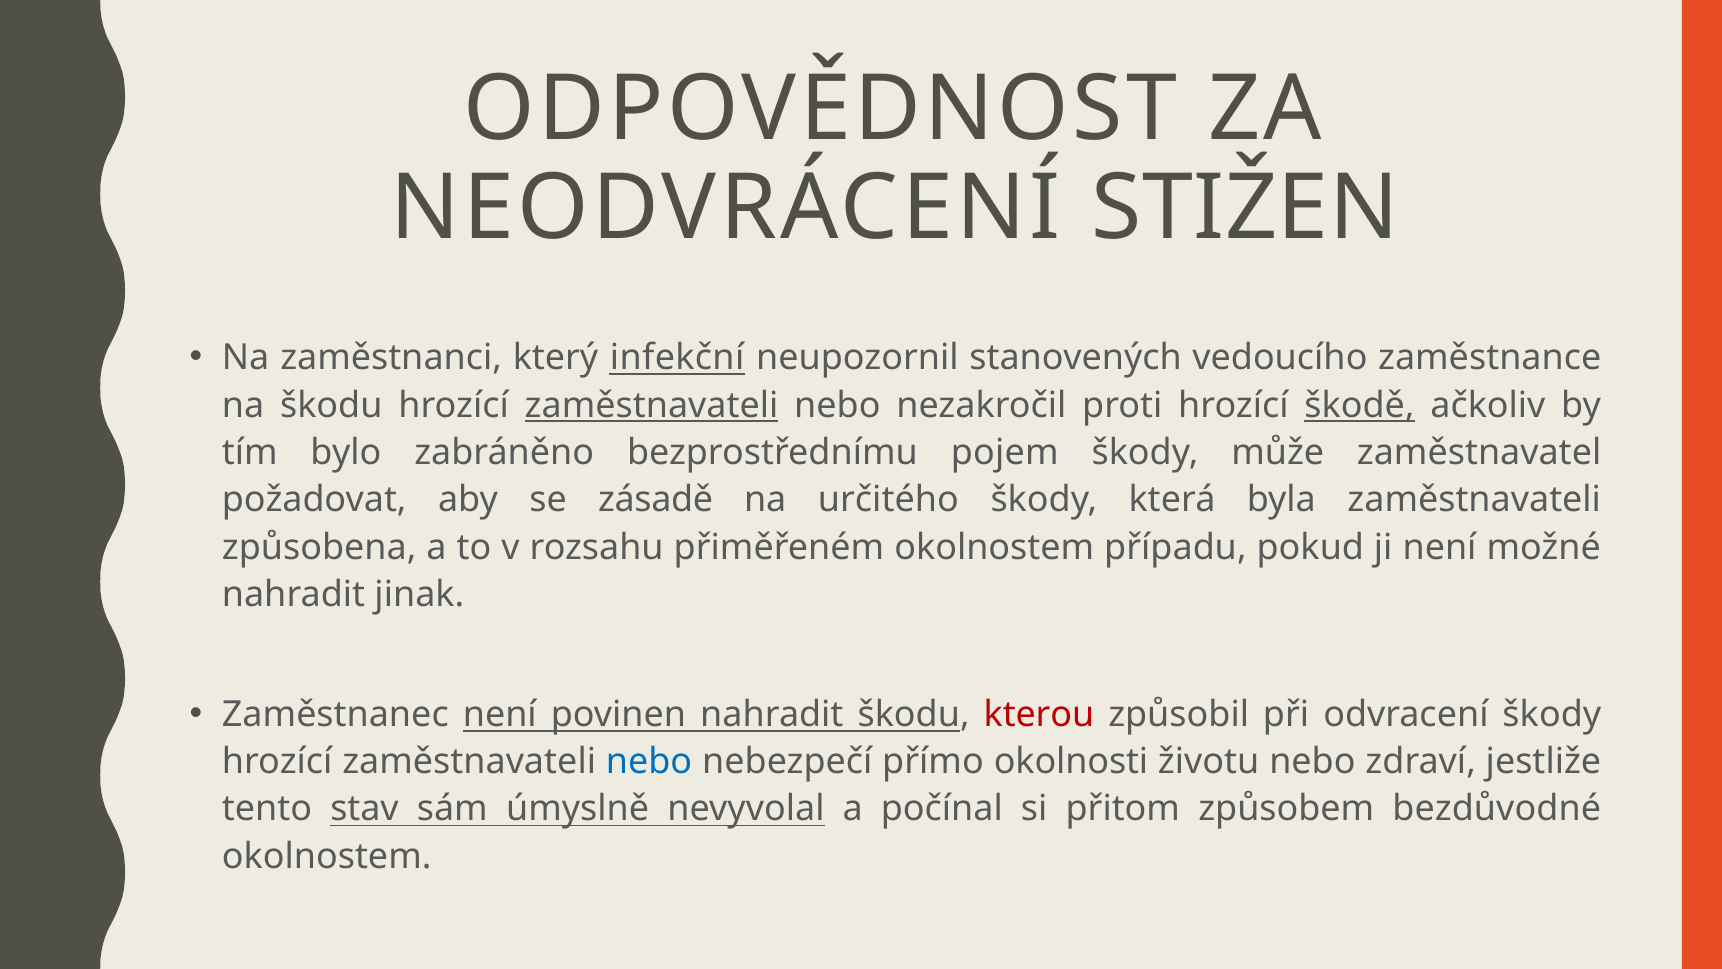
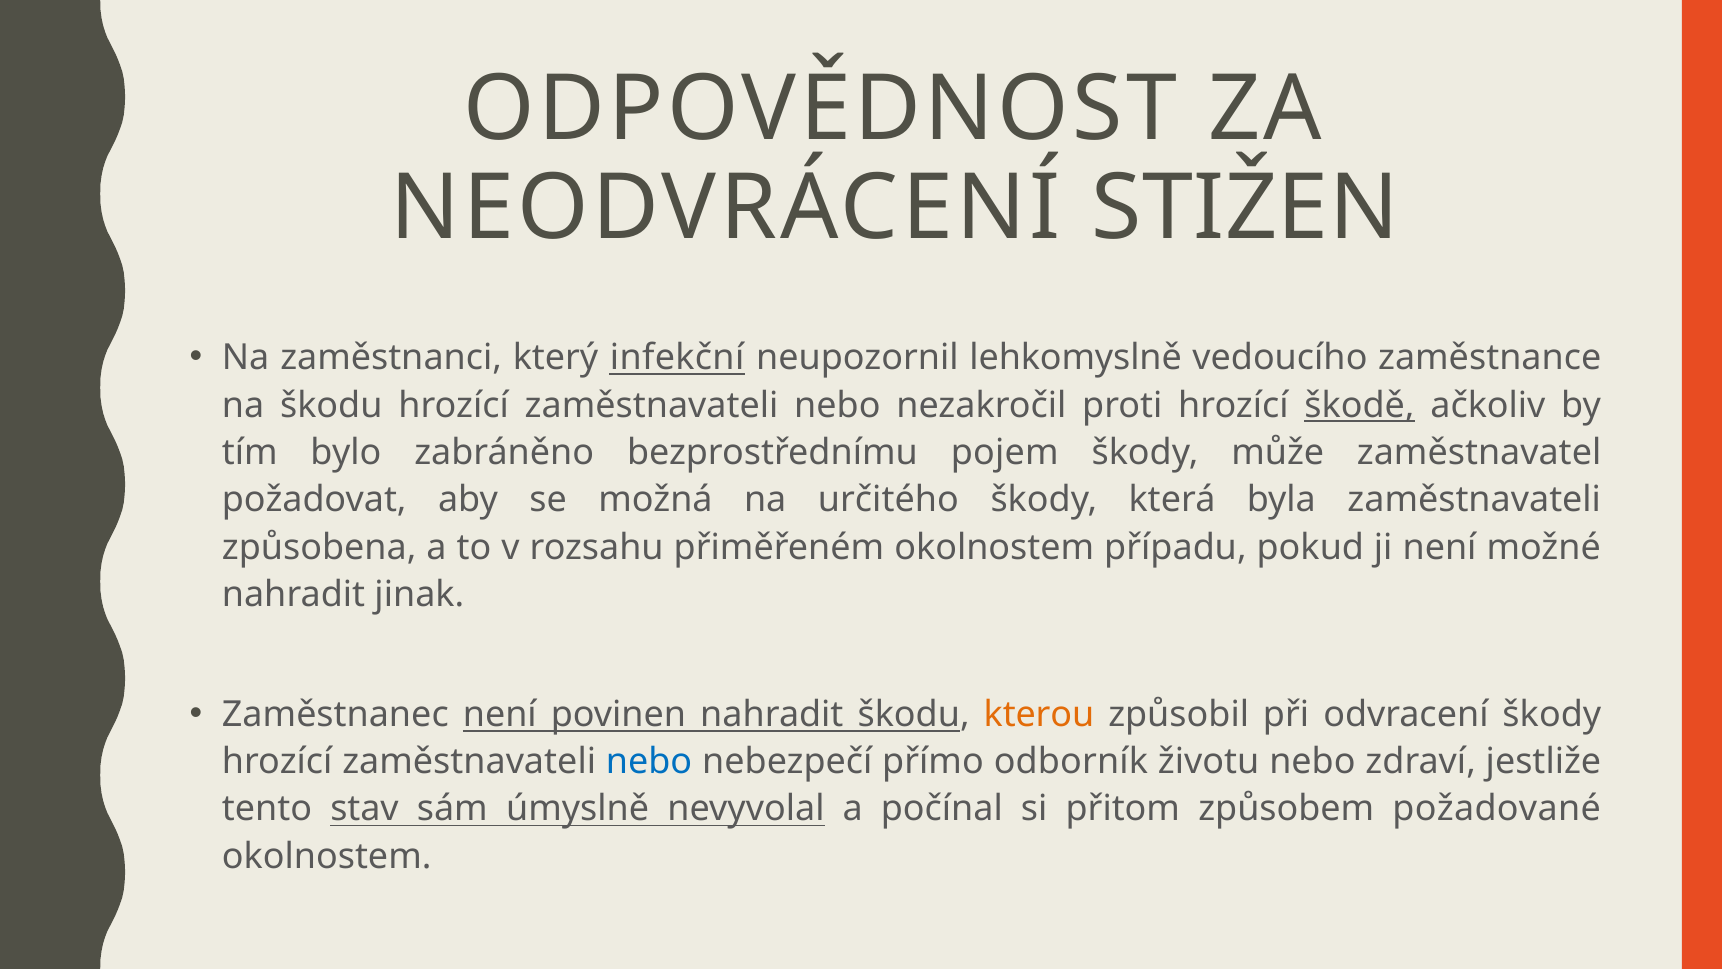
stanovených: stanovených -> lehkomyslně
zaměstnavateli at (652, 405) underline: present -> none
zásadě: zásadě -> možná
kterou colour: red -> orange
okolnosti: okolnosti -> odborník
bezdůvodné: bezdůvodné -> požadované
